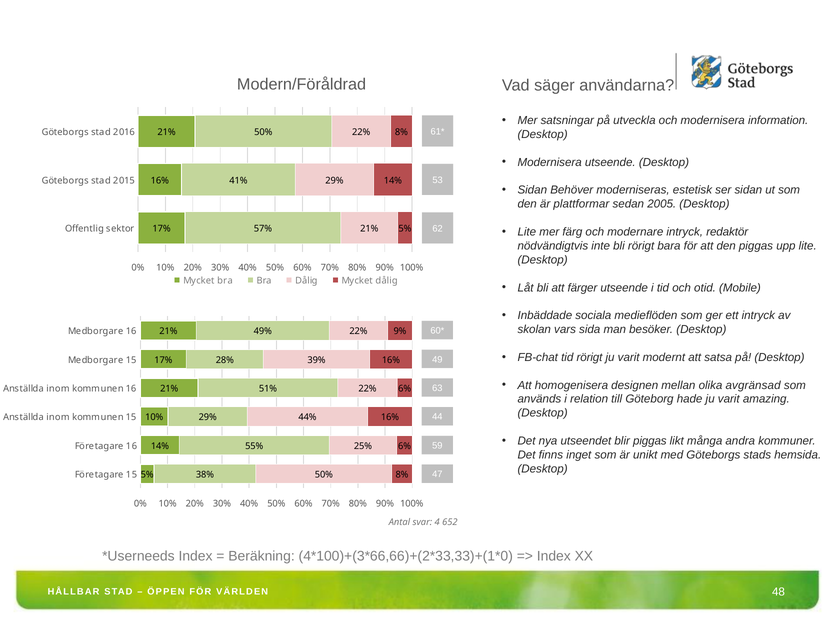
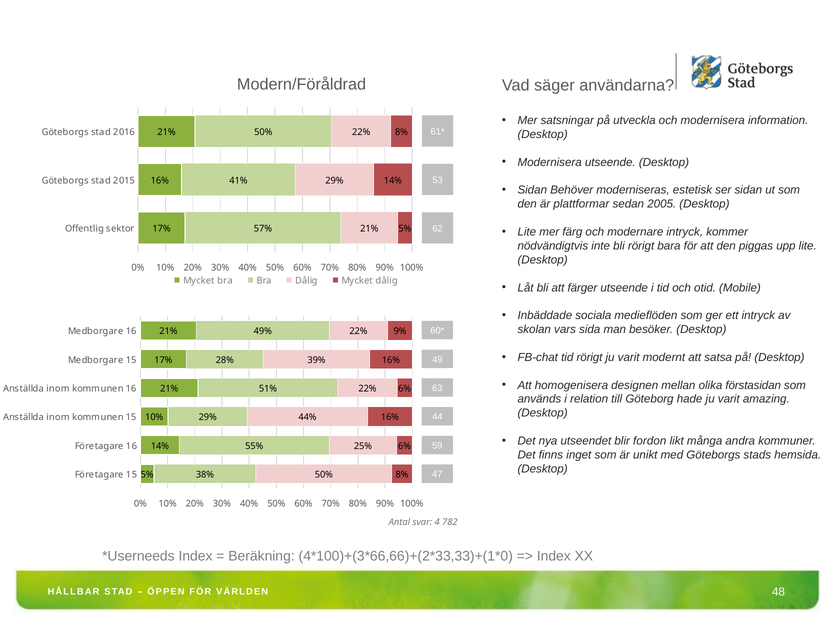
redaktör: redaktör -> kommer
avgränsad: avgränsad -> förstasidan
blir piggas: piggas -> fordon
652: 652 -> 782
